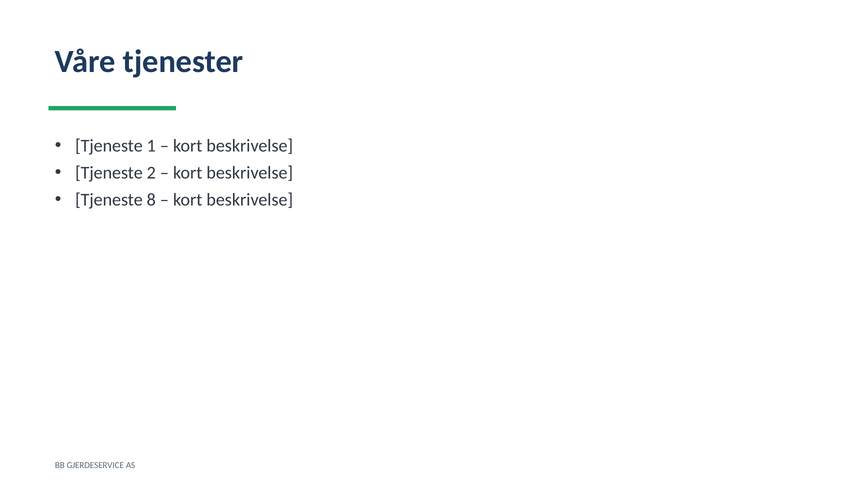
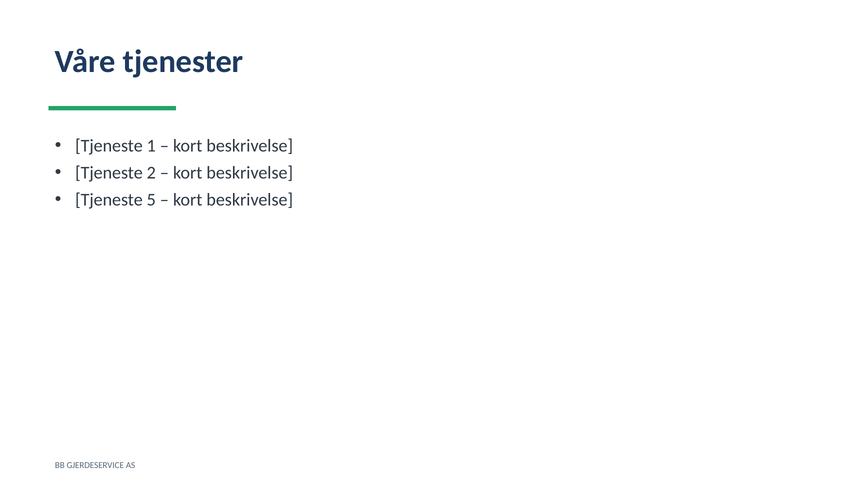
8: 8 -> 5
